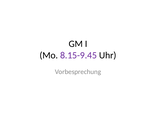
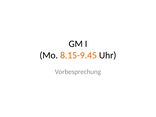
8.15-9.45 colour: purple -> orange
